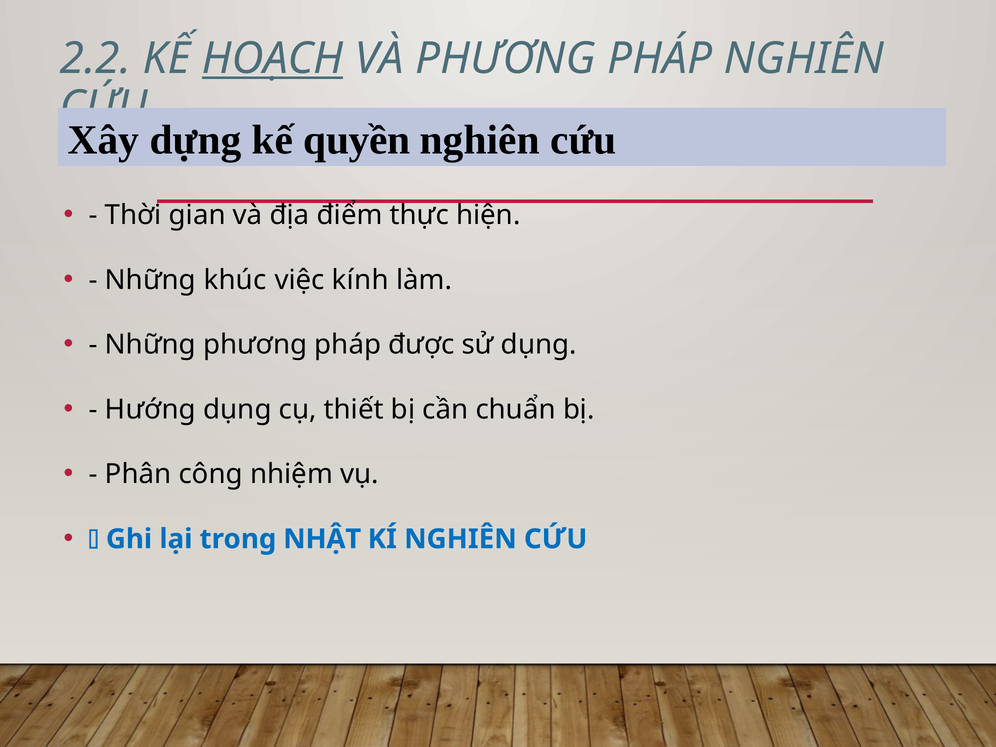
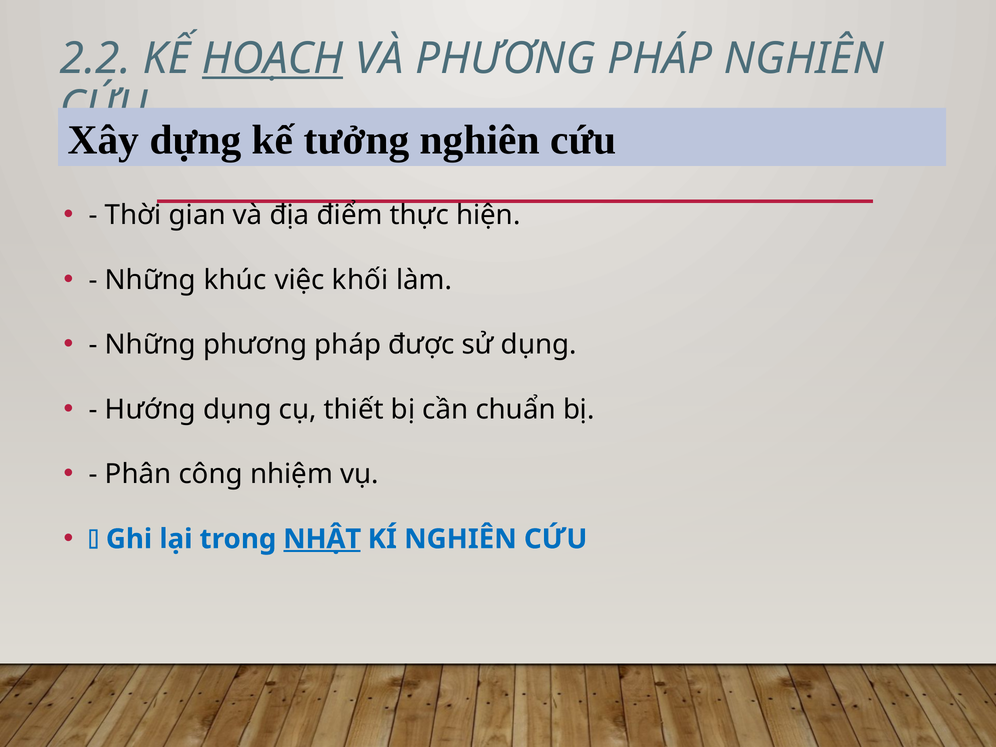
quyền: quyền -> tưởng
kính: kính -> khối
NHẬT underline: none -> present
